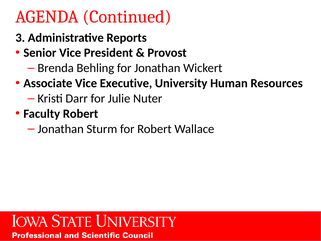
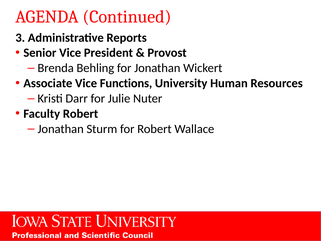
Executive: Executive -> Functions
